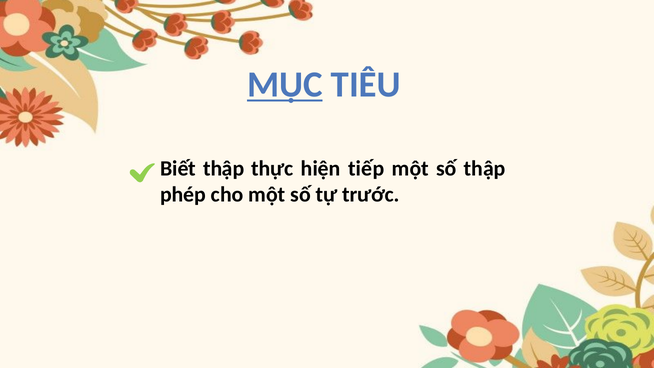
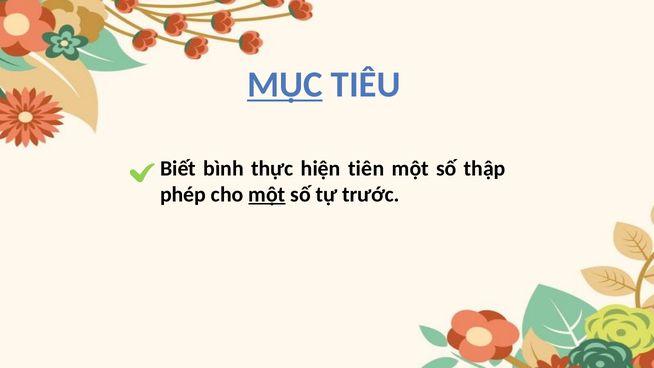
Biết thập: thập -> bình
tiếp: tiếp -> tiên
một at (267, 194) underline: none -> present
